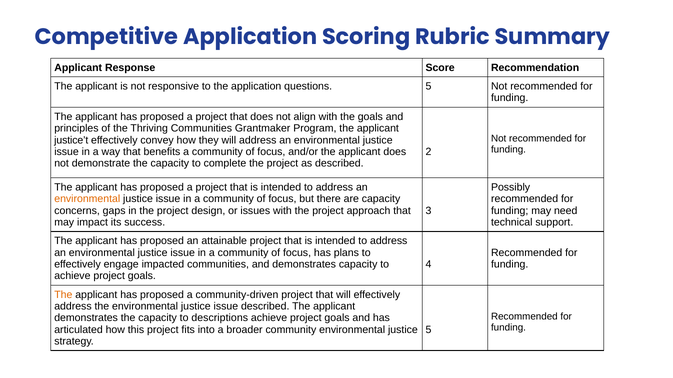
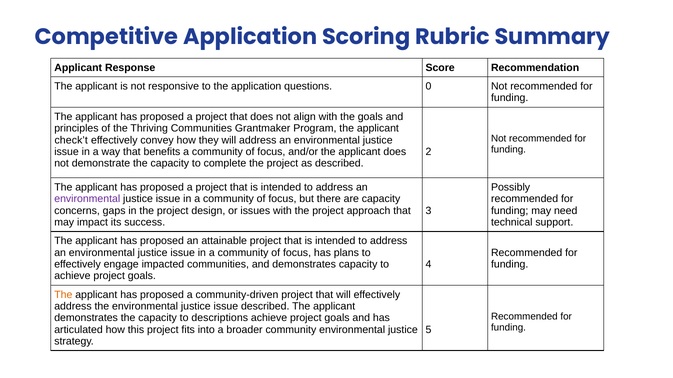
questions 5: 5 -> 0
justice’t: justice’t -> check’t
environmental at (87, 199) colour: orange -> purple
